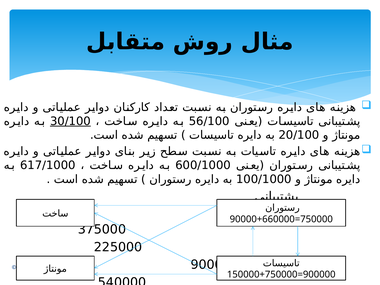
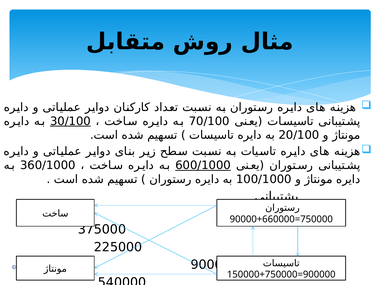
56/100: 56/100 -> 70/100
617/1000: 617/1000 -> 360/1000
600/1000 underline: none -> present
